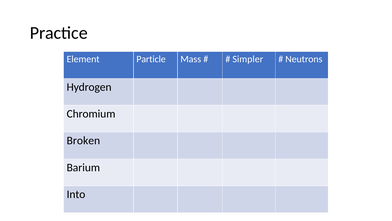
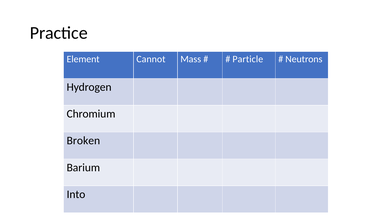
Particle: Particle -> Cannot
Simpler: Simpler -> Particle
